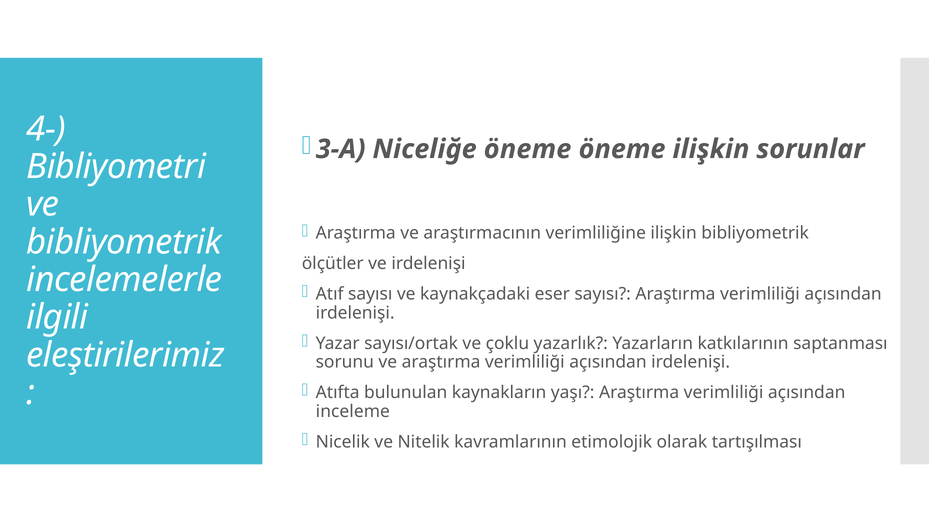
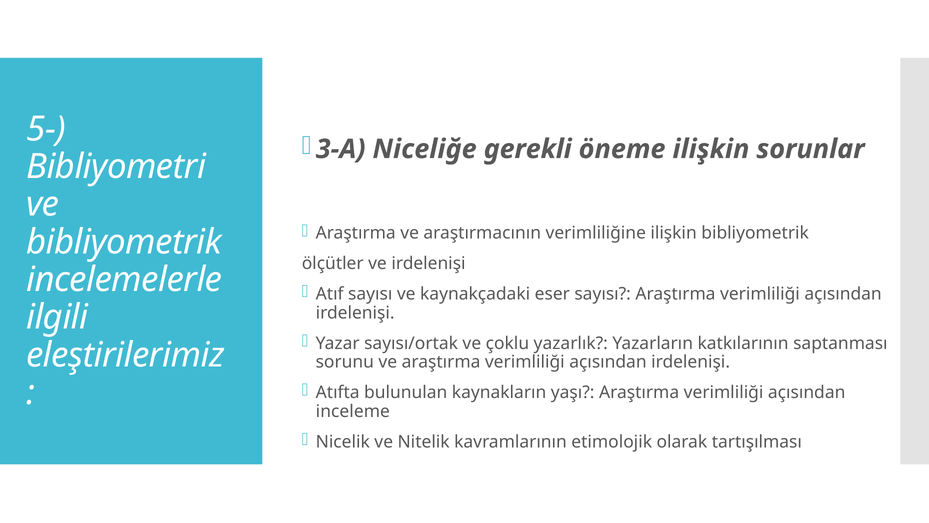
4-: 4- -> 5-
Niceliğe öneme: öneme -> gerekli
